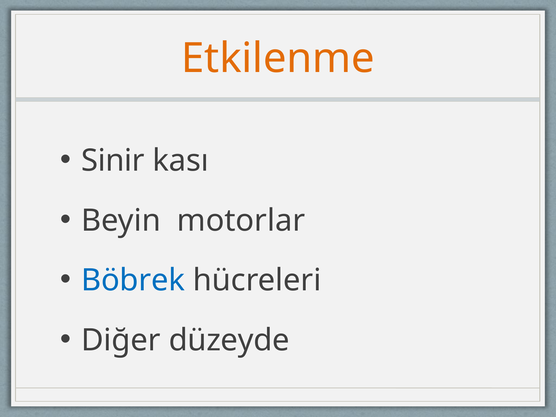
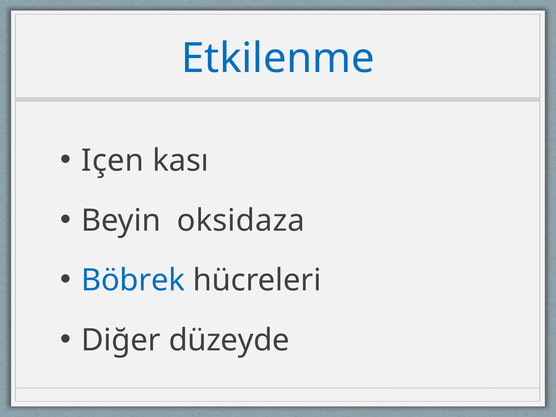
Etkilenme colour: orange -> blue
Sinir: Sinir -> Içen
motorlar: motorlar -> oksidaza
